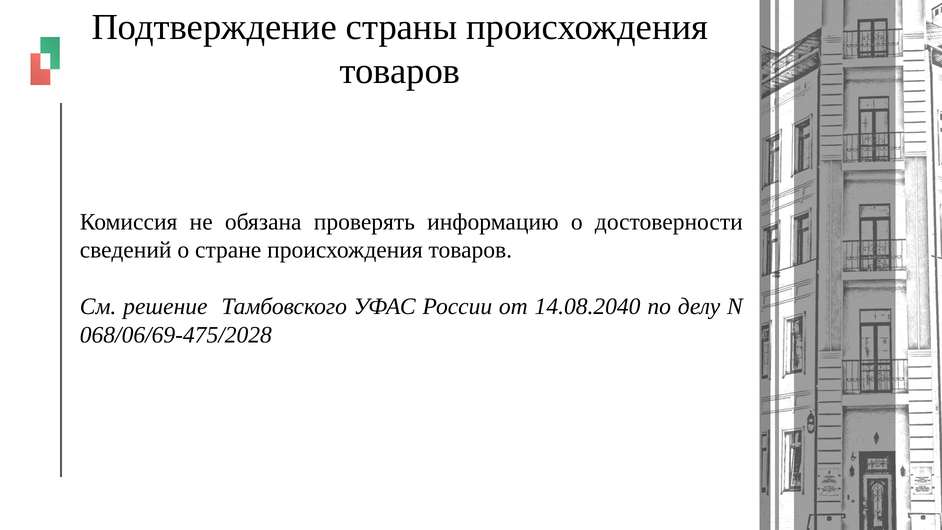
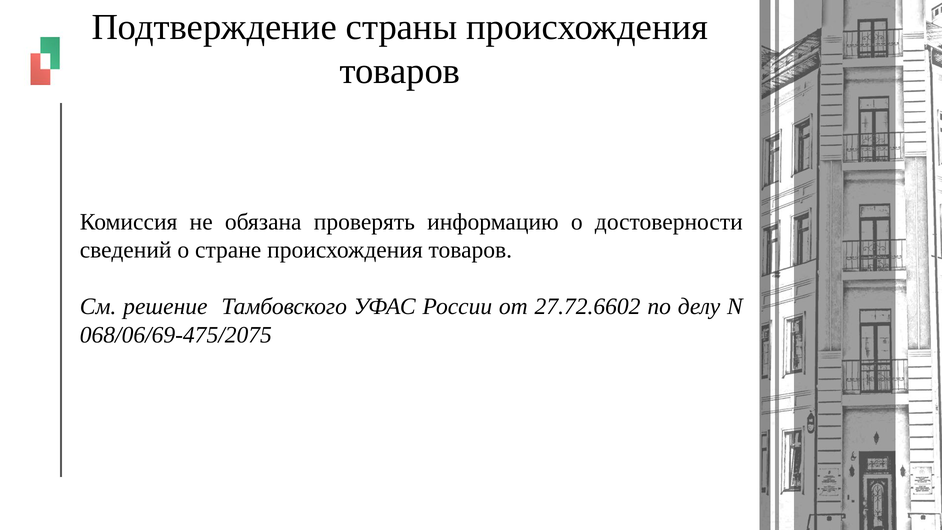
14.08.2040: 14.08.2040 -> 27.72.6602
068/06/69-475/2028: 068/06/69-475/2028 -> 068/06/69-475/2075
